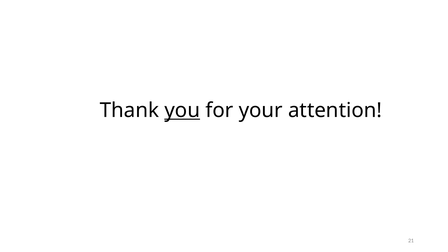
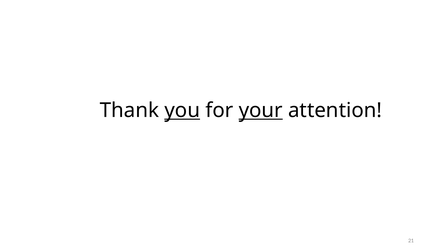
your underline: none -> present
